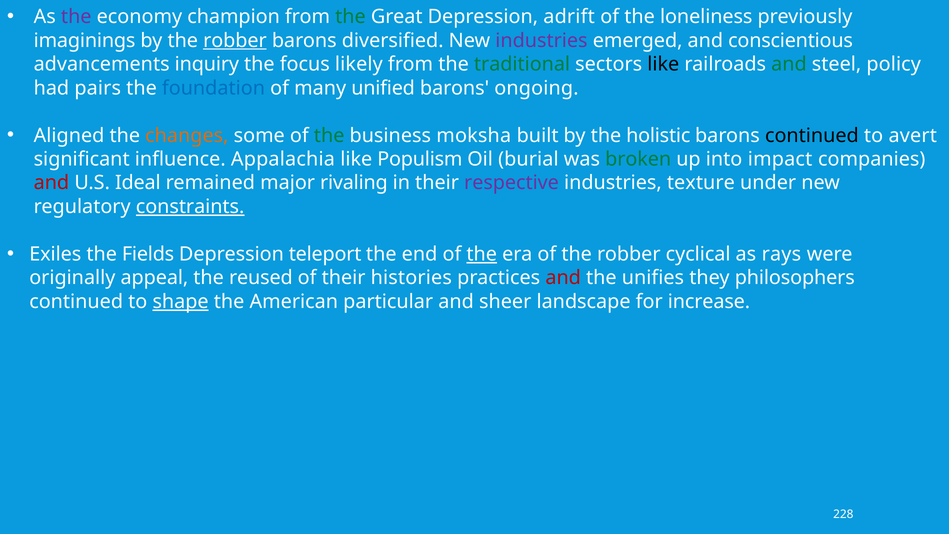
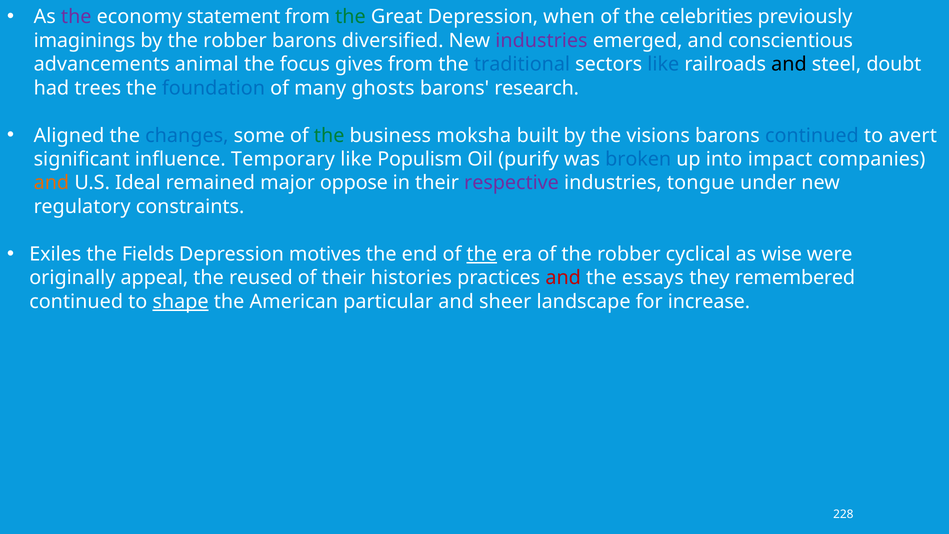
champion: champion -> statement
adrift: adrift -> when
loneliness: loneliness -> celebrities
robber at (235, 40) underline: present -> none
inquiry: inquiry -> animal
likely: likely -> gives
traditional colour: green -> blue
like at (663, 64) colour: black -> blue
and at (789, 64) colour: green -> black
policy: policy -> doubt
pairs: pairs -> trees
unified: unified -> ghosts
ongoing: ongoing -> research
changes colour: orange -> blue
holistic: holistic -> visions
continued at (812, 135) colour: black -> blue
Appalachia: Appalachia -> Temporary
burial: burial -> purify
broken colour: green -> blue
and at (51, 183) colour: red -> orange
rivaling: rivaling -> oppose
texture: texture -> tongue
constraints underline: present -> none
teleport: teleport -> motives
rays: rays -> wise
unifies: unifies -> essays
philosophers: philosophers -> remembered
